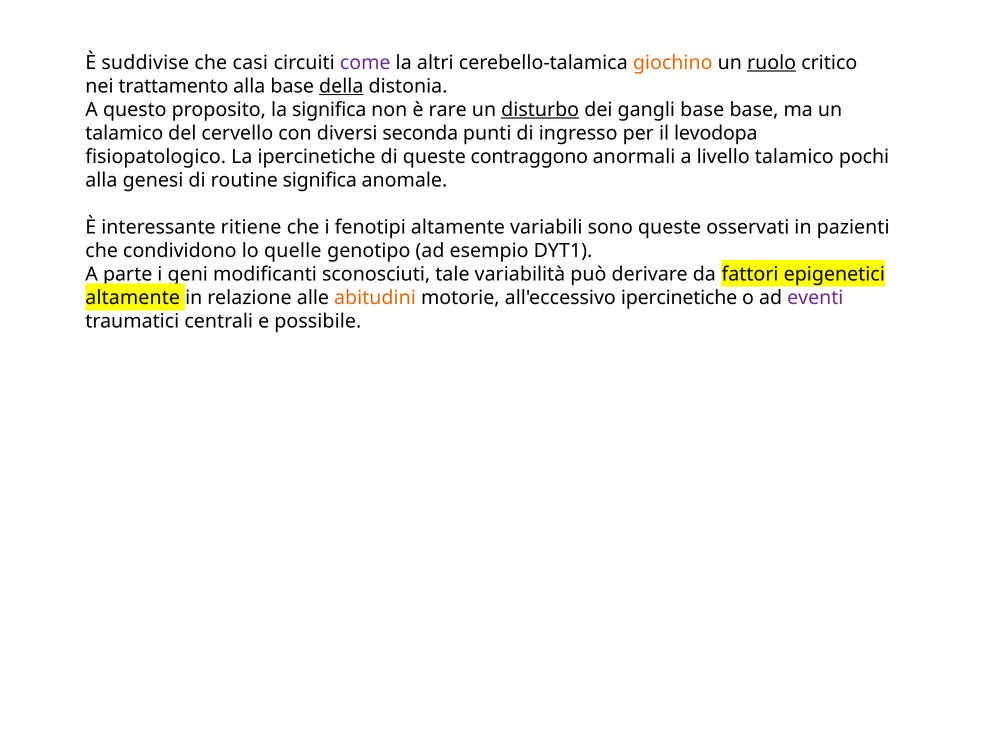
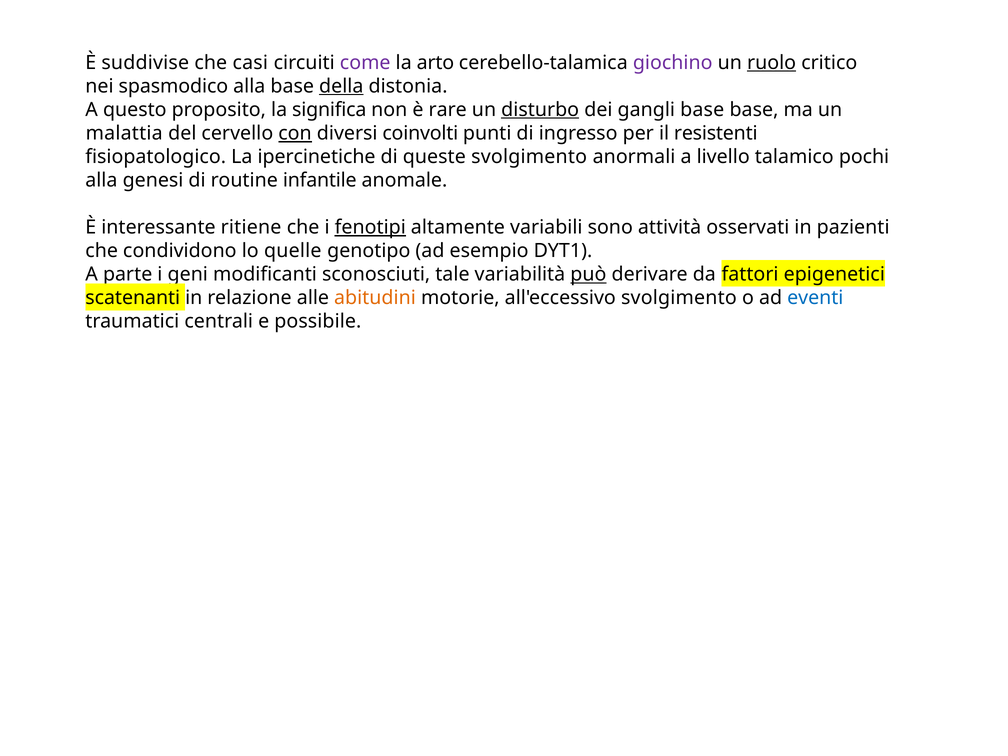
altri: altri -> arto
giochino colour: orange -> purple
trattamento: trattamento -> spasmodico
talamico at (124, 133): talamico -> malattia
con underline: none -> present
seconda: seconda -> coinvolti
levodopa: levodopa -> resistenti
queste contraggono: contraggono -> svolgimento
routine significa: significa -> infantile
fenotipi underline: none -> present
sono queste: queste -> attività
può underline: none -> present
altamente at (133, 298): altamente -> scatenanti
all'eccessivo ipercinetiche: ipercinetiche -> svolgimento
eventi colour: purple -> blue
